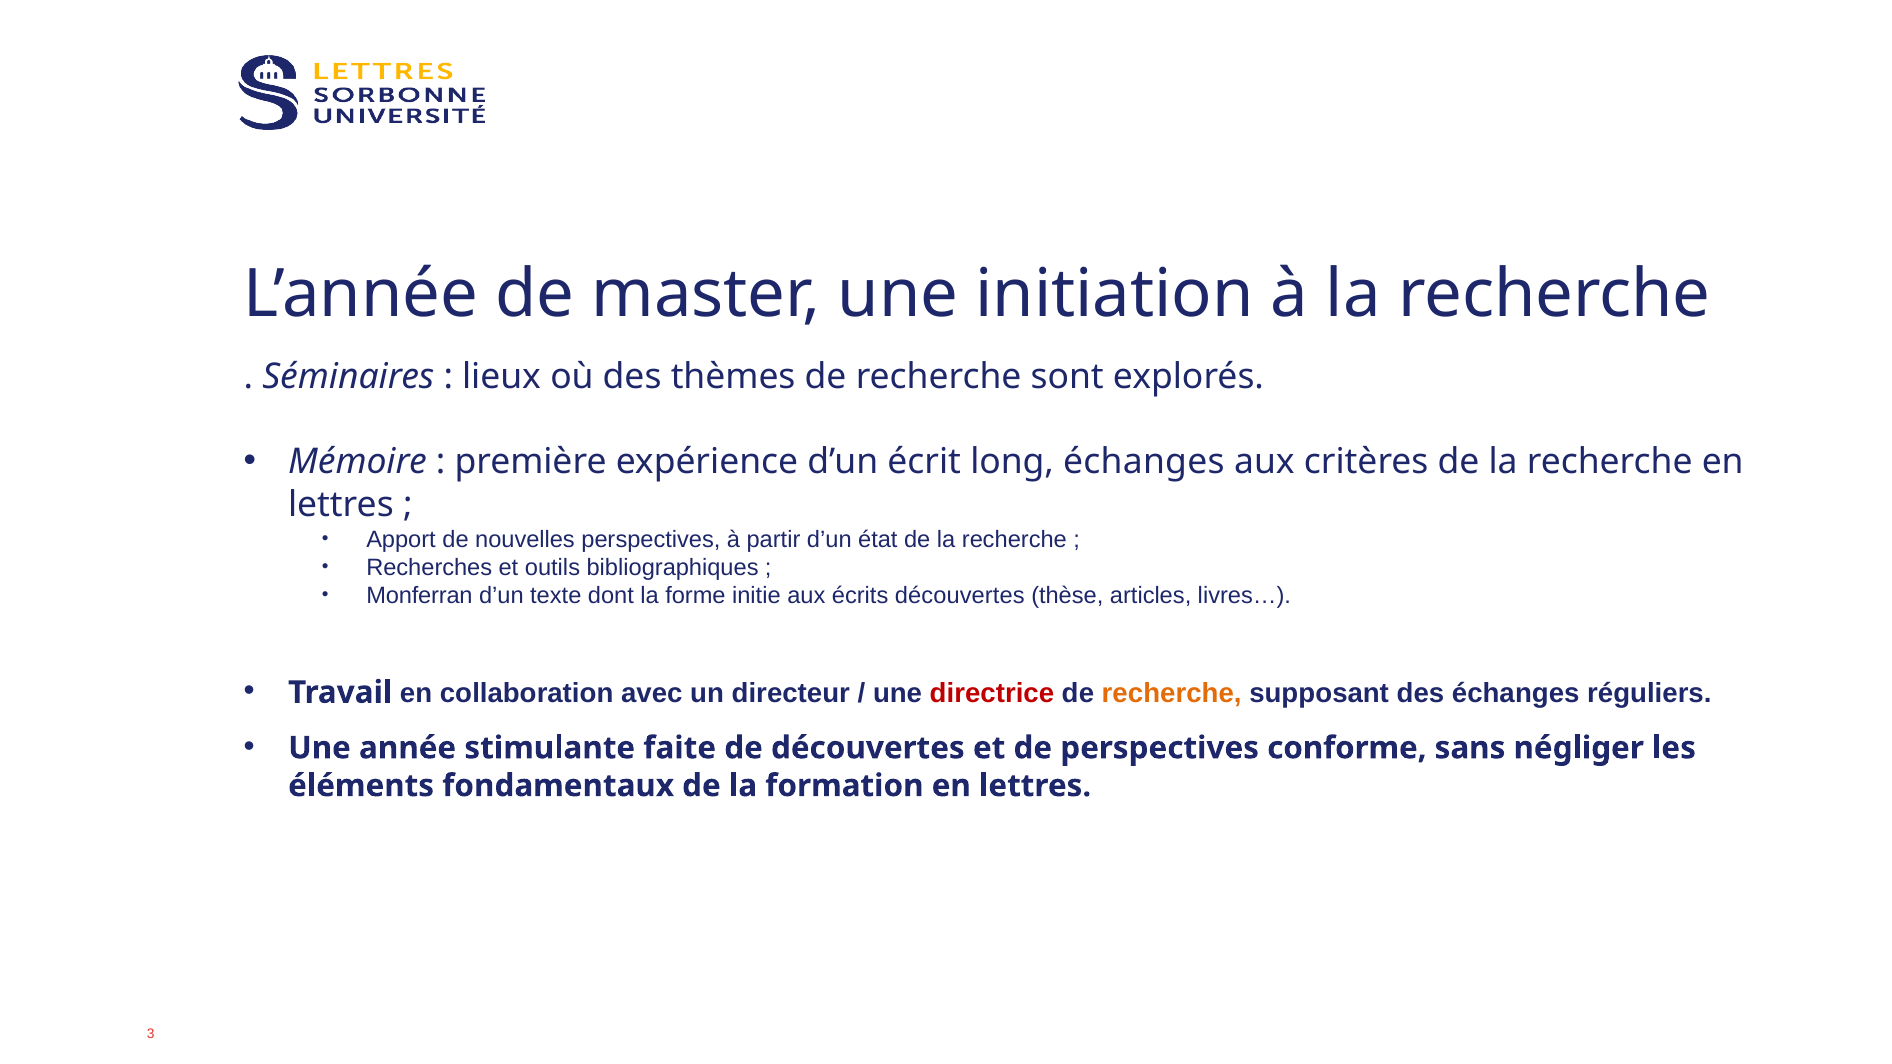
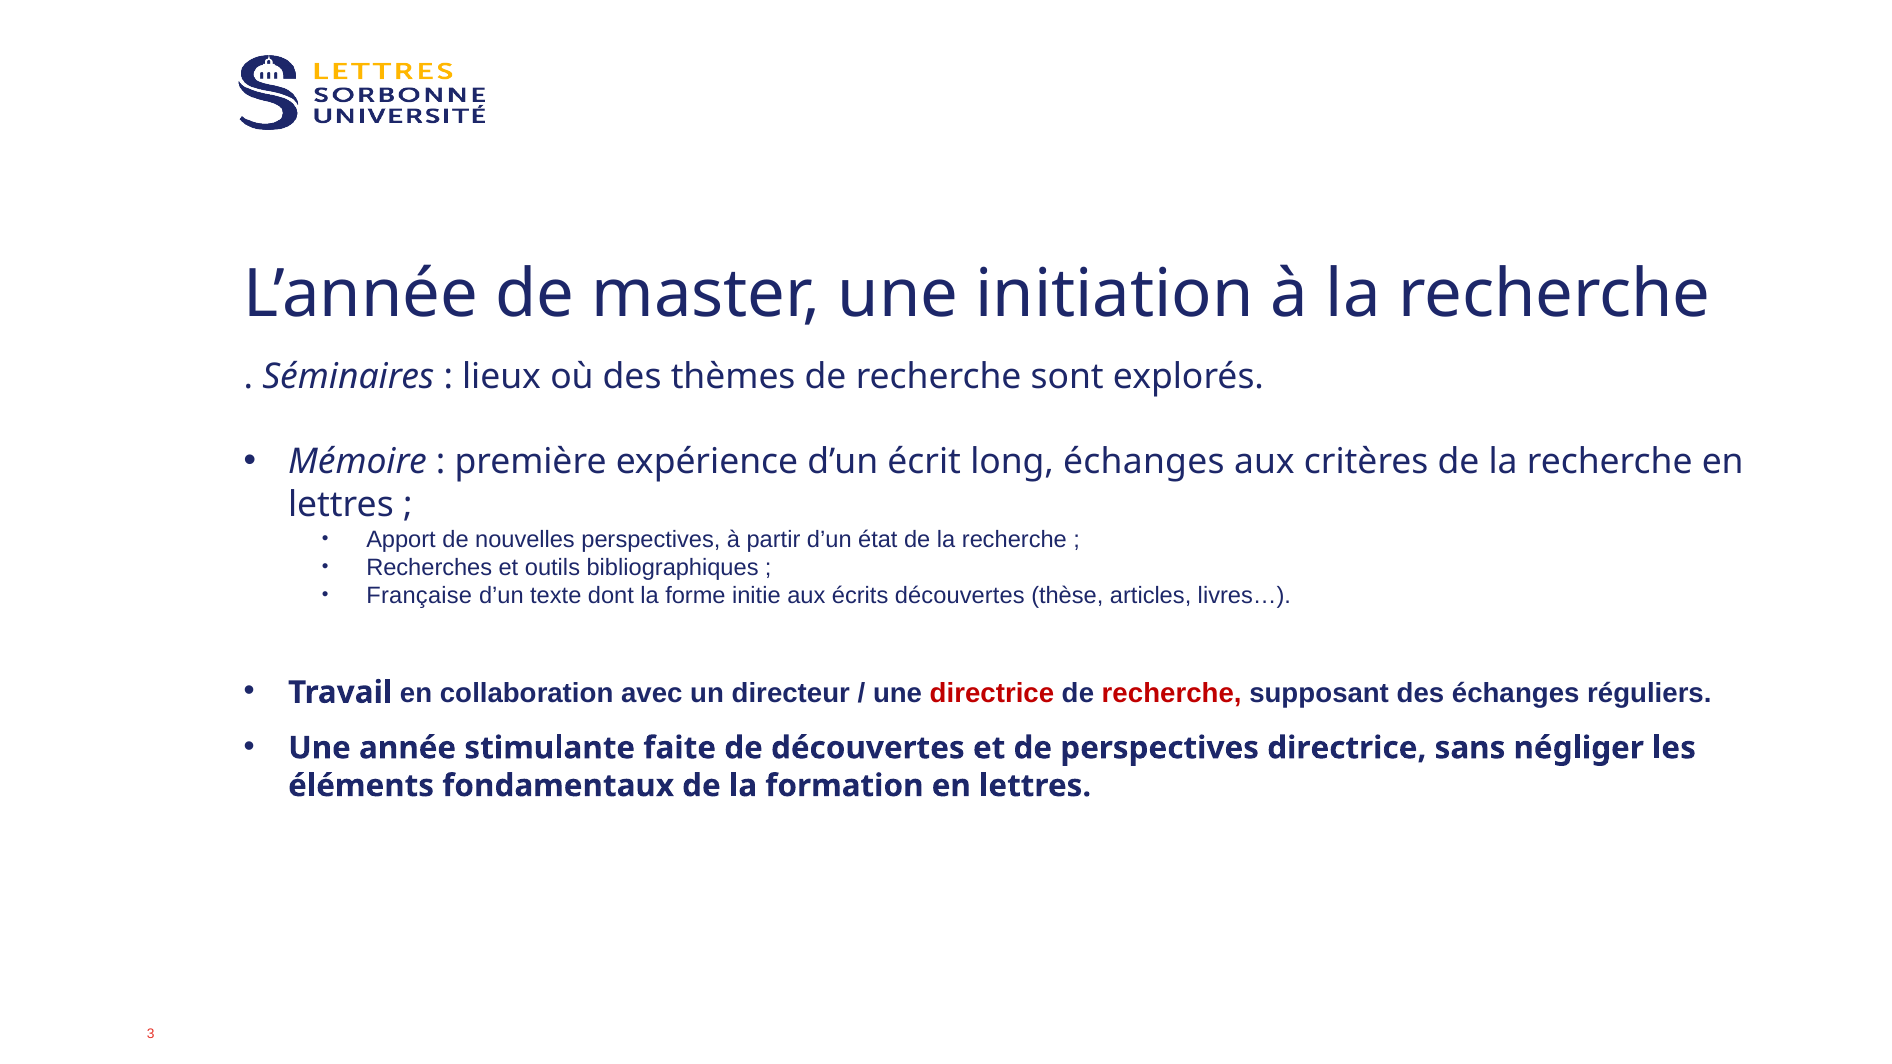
Monferran: Monferran -> Française
recherche at (1172, 694) colour: orange -> red
perspectives conforme: conforme -> directrice
